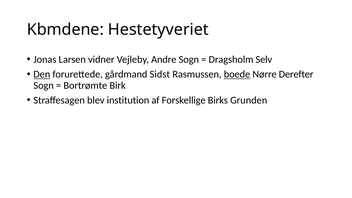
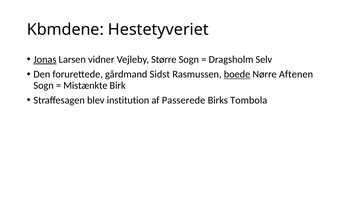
Jonas underline: none -> present
Andre: Andre -> Større
Den underline: present -> none
Derefter: Derefter -> Aftenen
Bortrømte: Bortrømte -> Mistænkte
Forskellige: Forskellige -> Passerede
Grunden: Grunden -> Tombola
